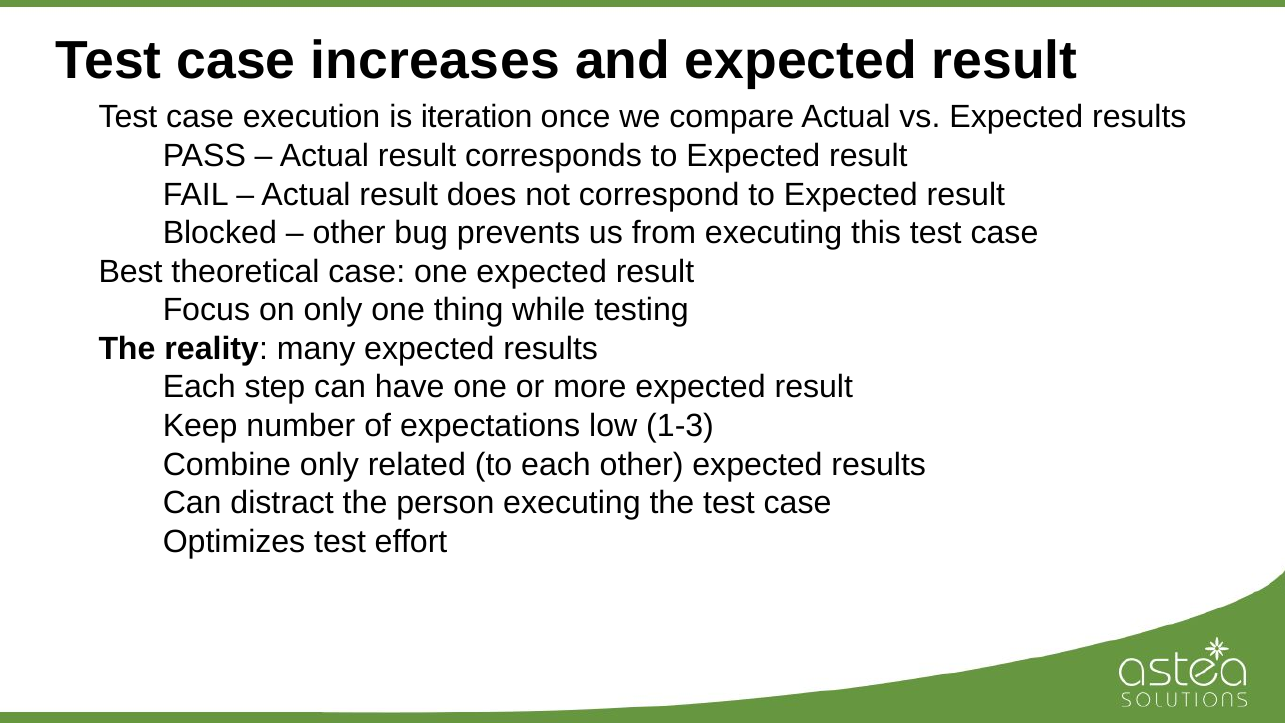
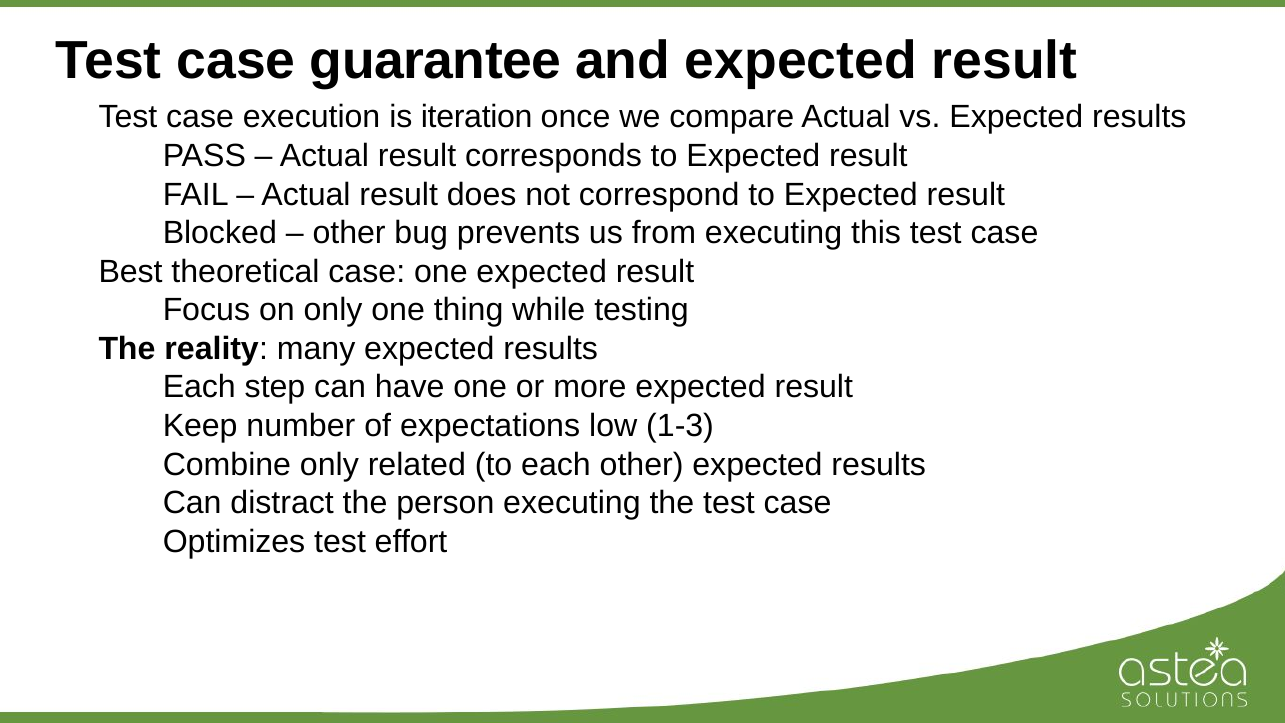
increases: increases -> guarantee
